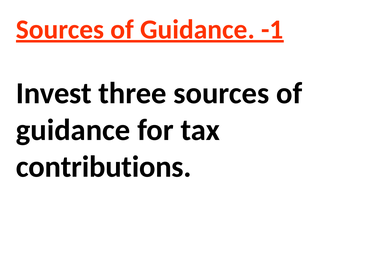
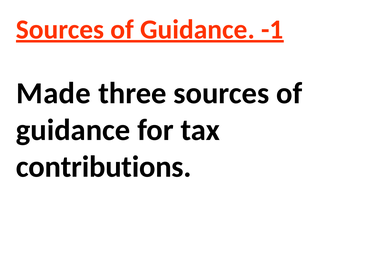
Invest: Invest -> Made
